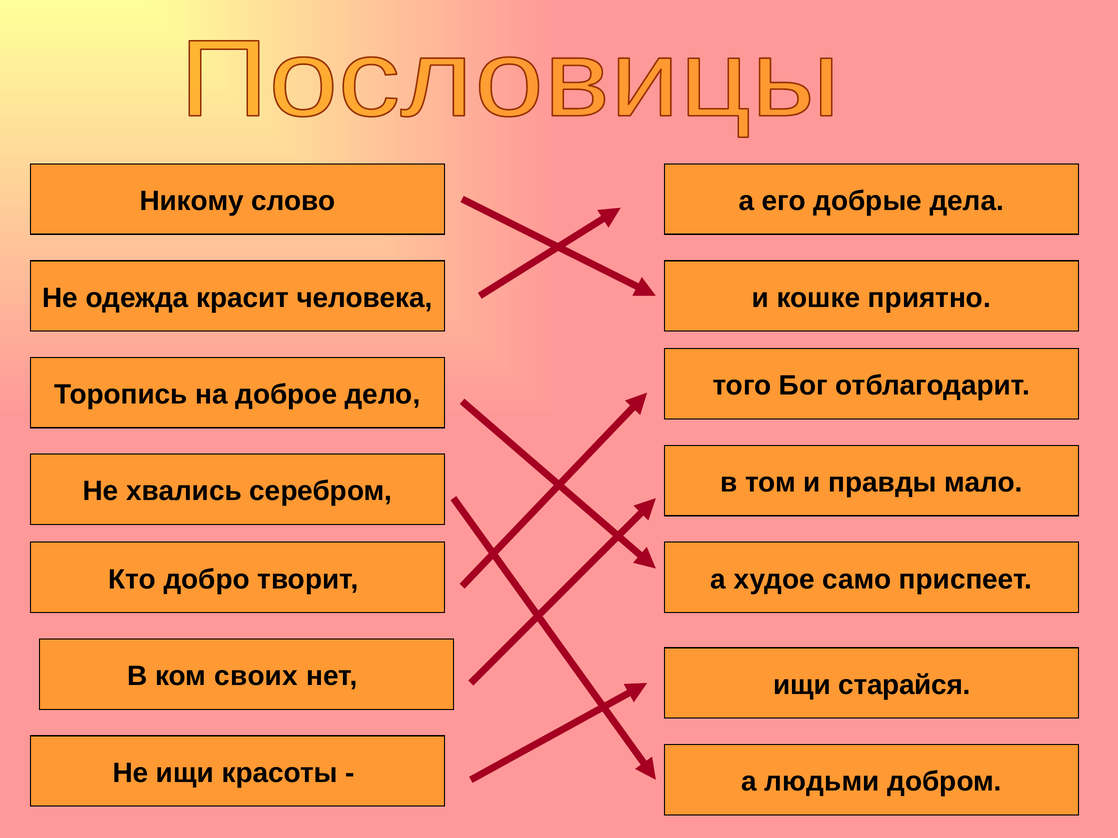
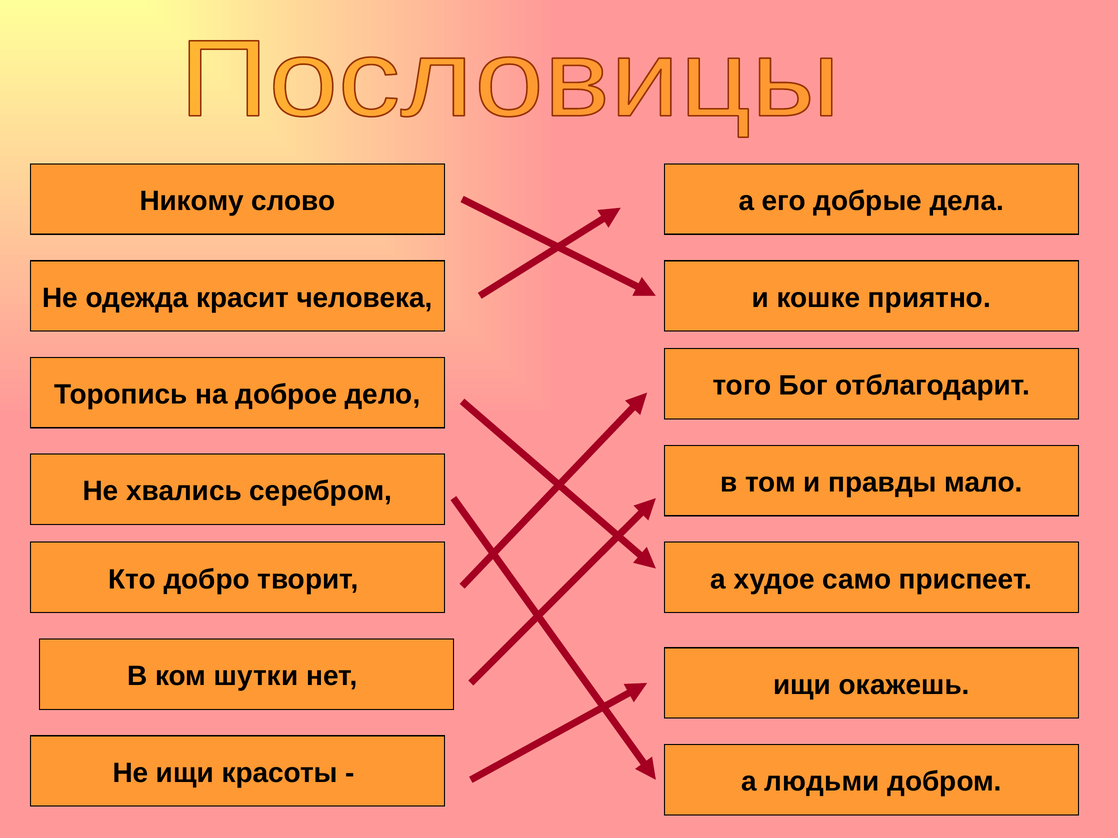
своих: своих -> шутки
старайся: старайся -> окажешь
